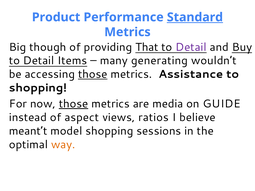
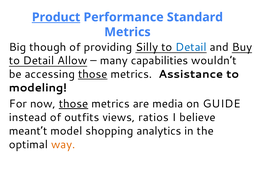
Product underline: none -> present
Standard underline: present -> none
That: That -> Silly
Detail at (191, 47) colour: purple -> blue
Items: Items -> Allow
generating: generating -> capabilities
shopping at (38, 88): shopping -> modeling
aspect: aspect -> outfits
sessions: sessions -> analytics
